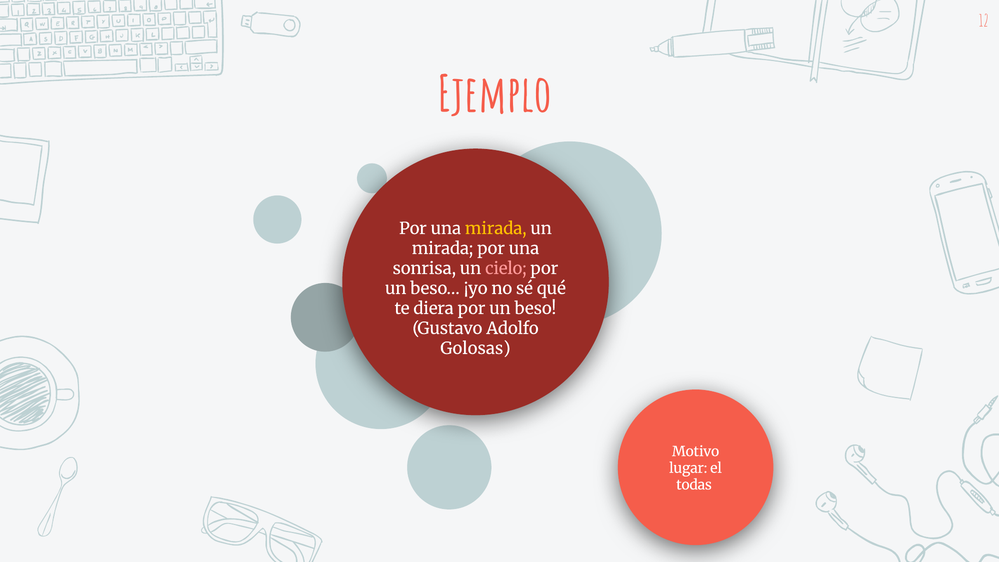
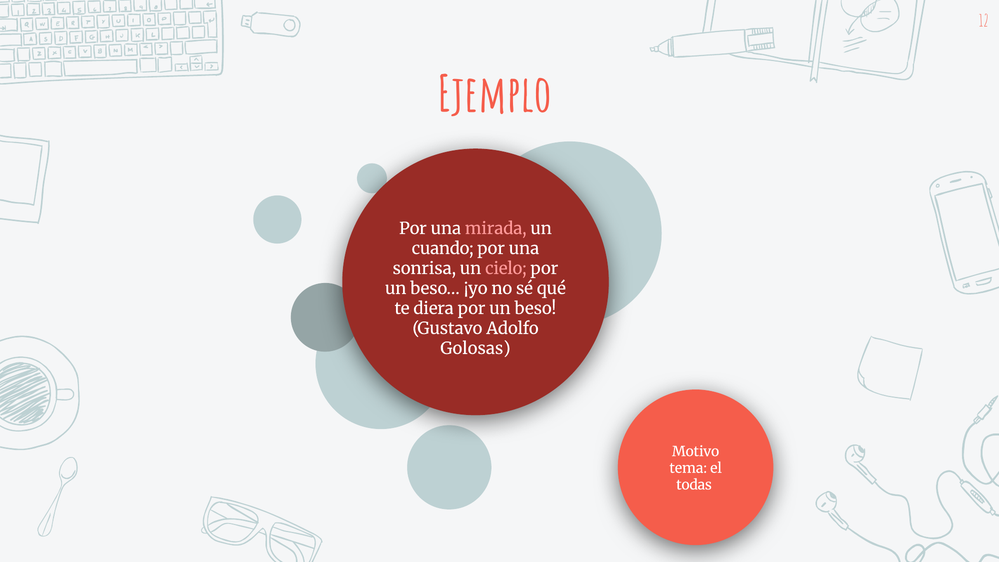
mirada at (496, 229) colour: yellow -> pink
mirada at (443, 249): mirada -> cuando
lugar: lugar -> tema
